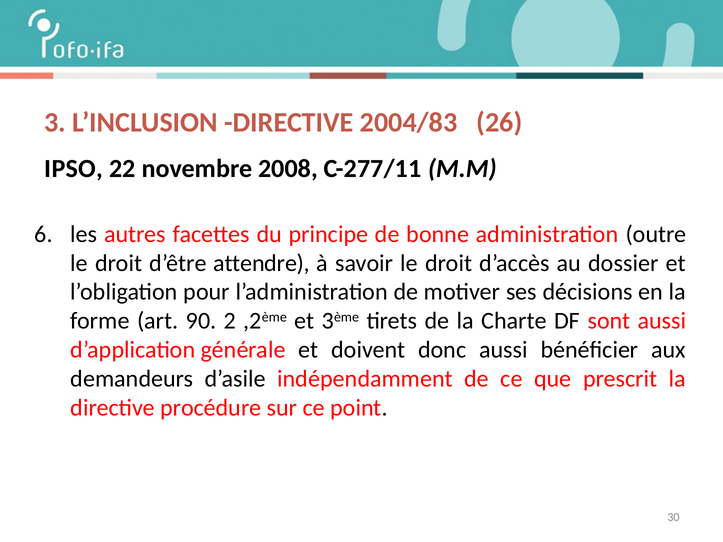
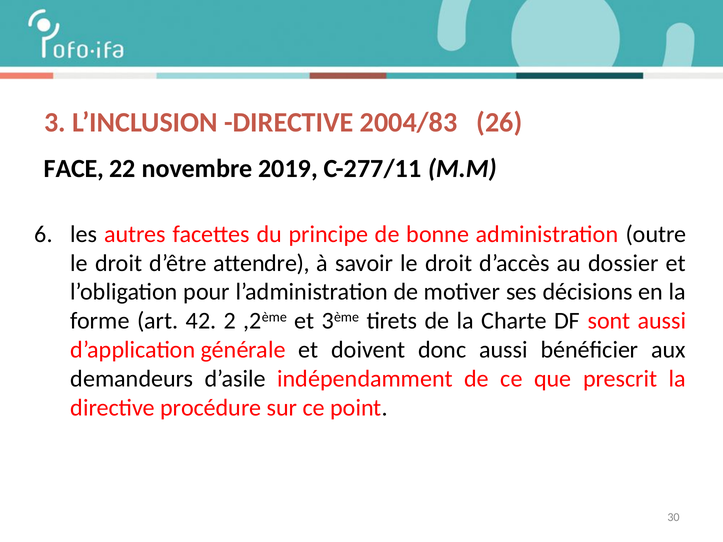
IPSO: IPSO -> FACE
2008: 2008 -> 2019
90: 90 -> 42
